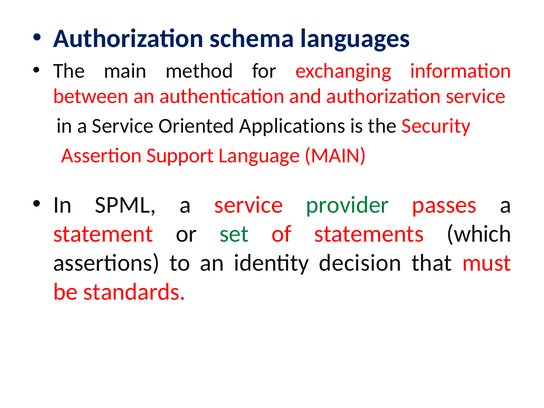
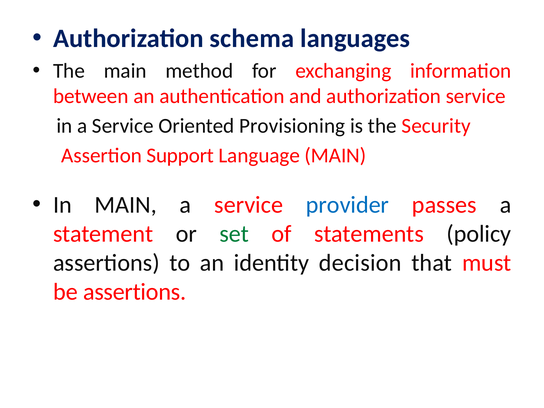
Applications: Applications -> Provisioning
In SPML: SPML -> MAIN
provider colour: green -> blue
which: which -> policy
be standards: standards -> assertions
